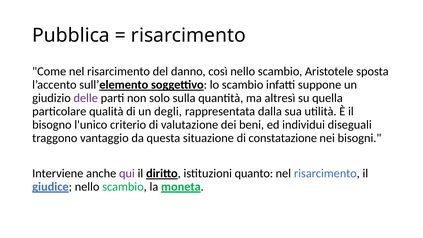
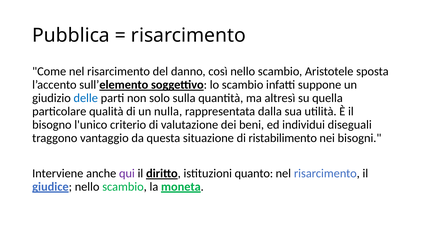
delle colour: purple -> blue
degli: degli -> nulla
constatazione: constatazione -> ristabilimento
